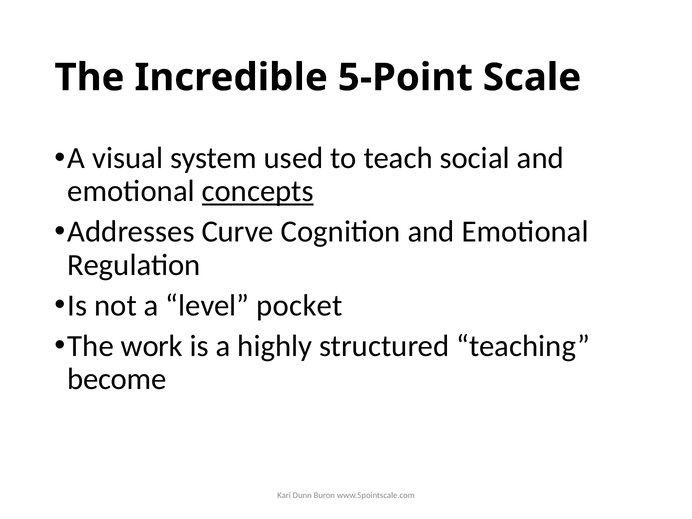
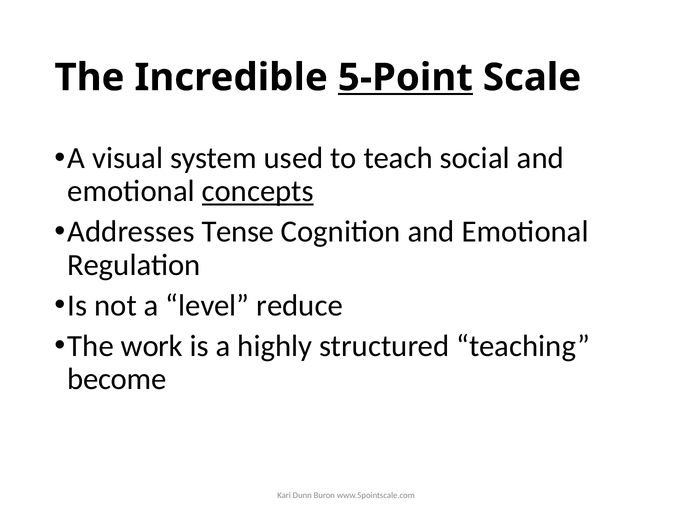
5-Point underline: none -> present
Curve: Curve -> Tense
pocket: pocket -> reduce
